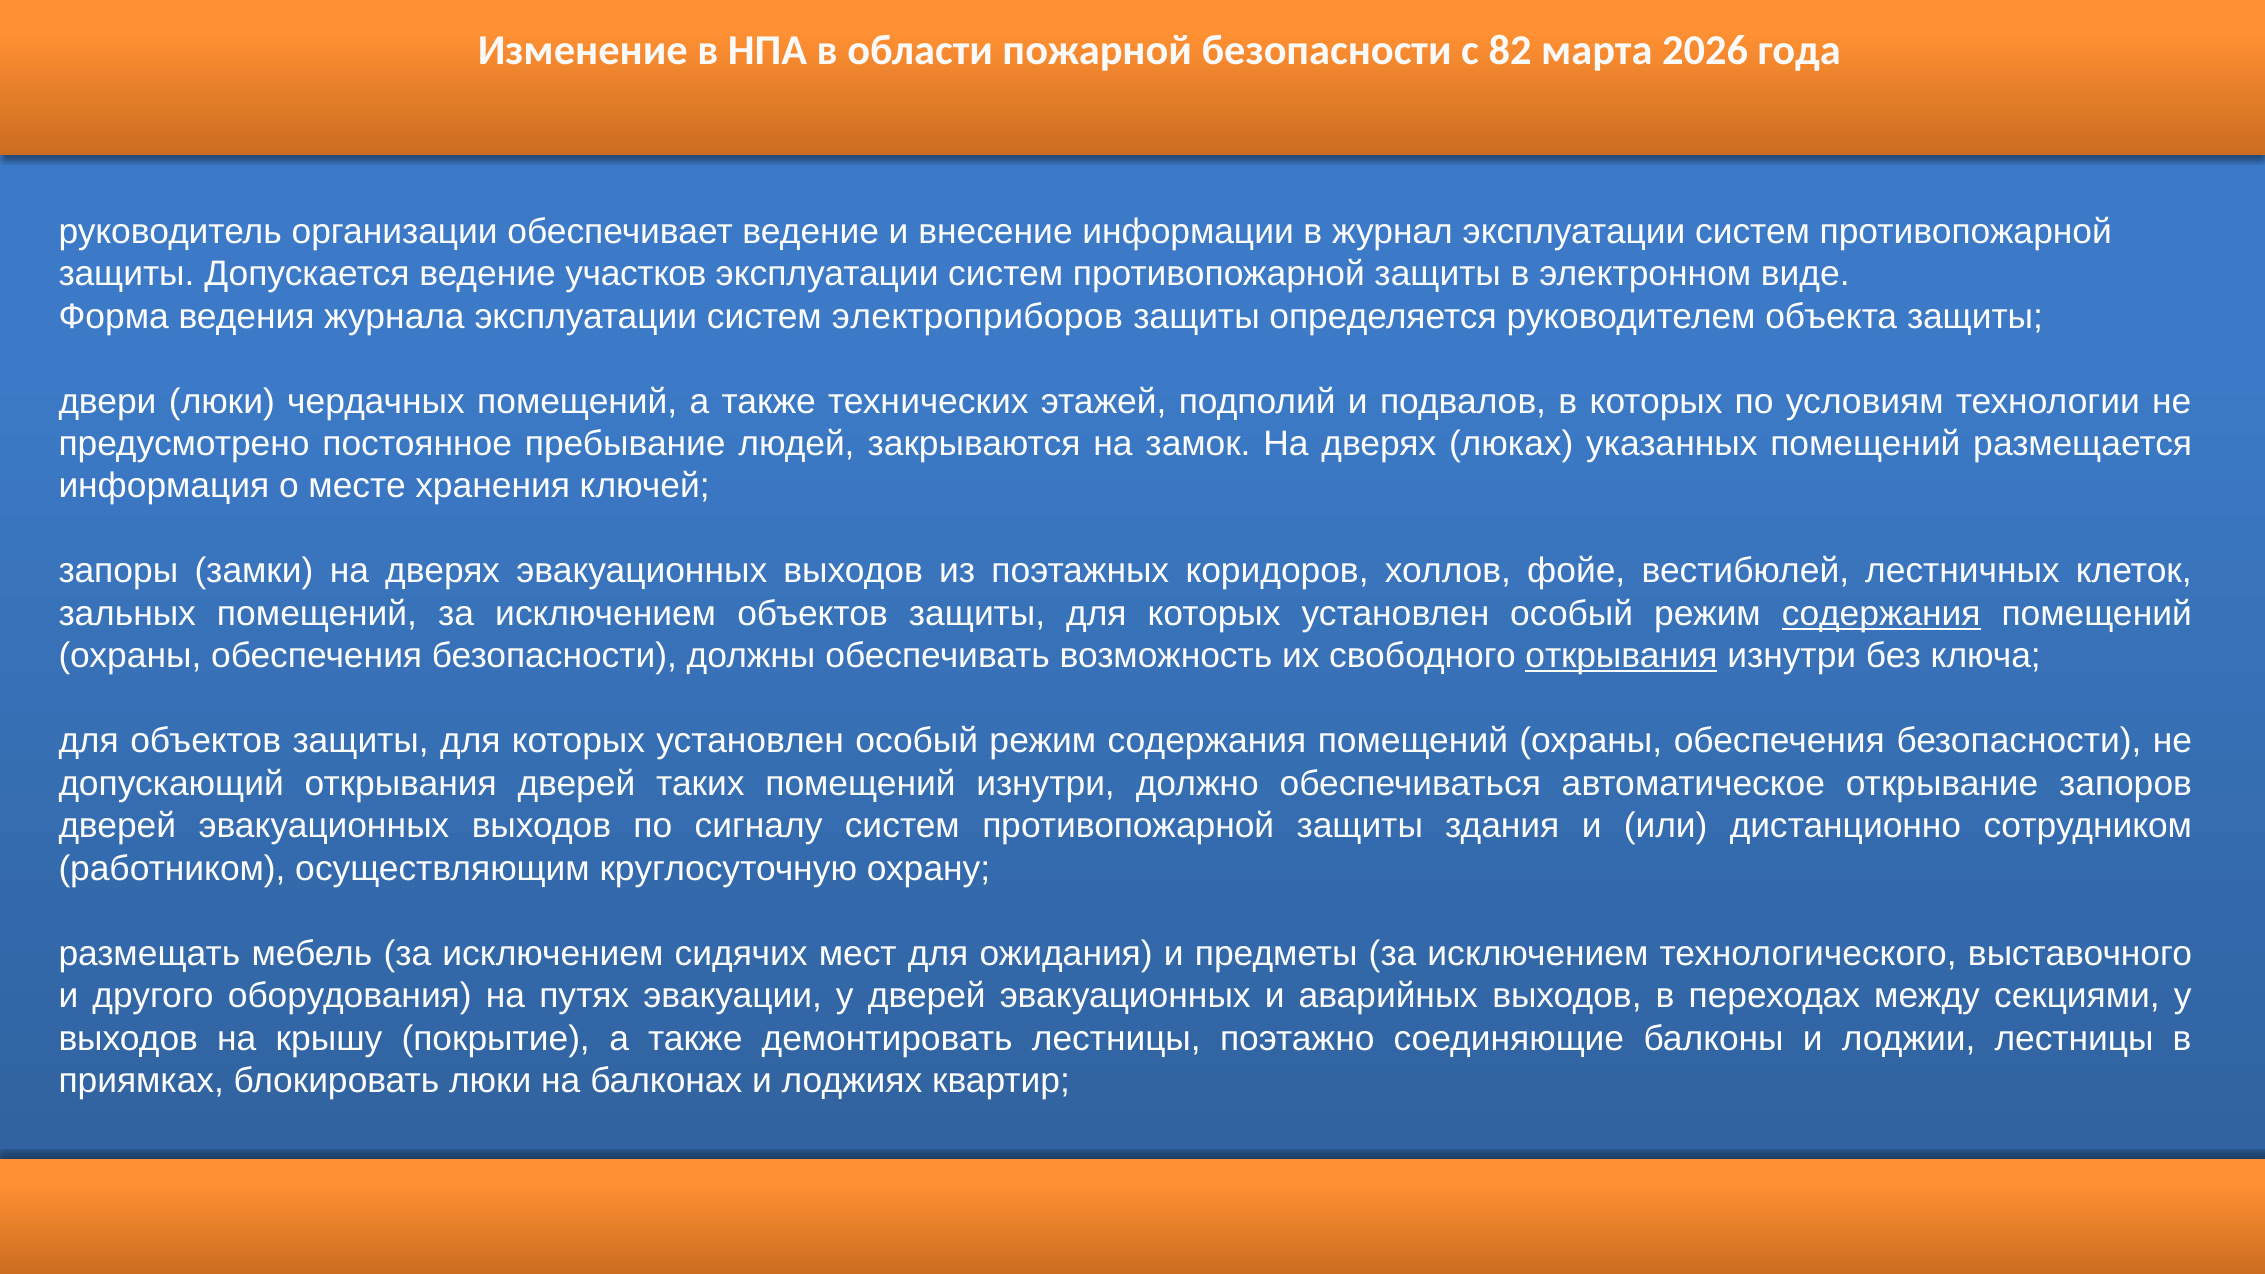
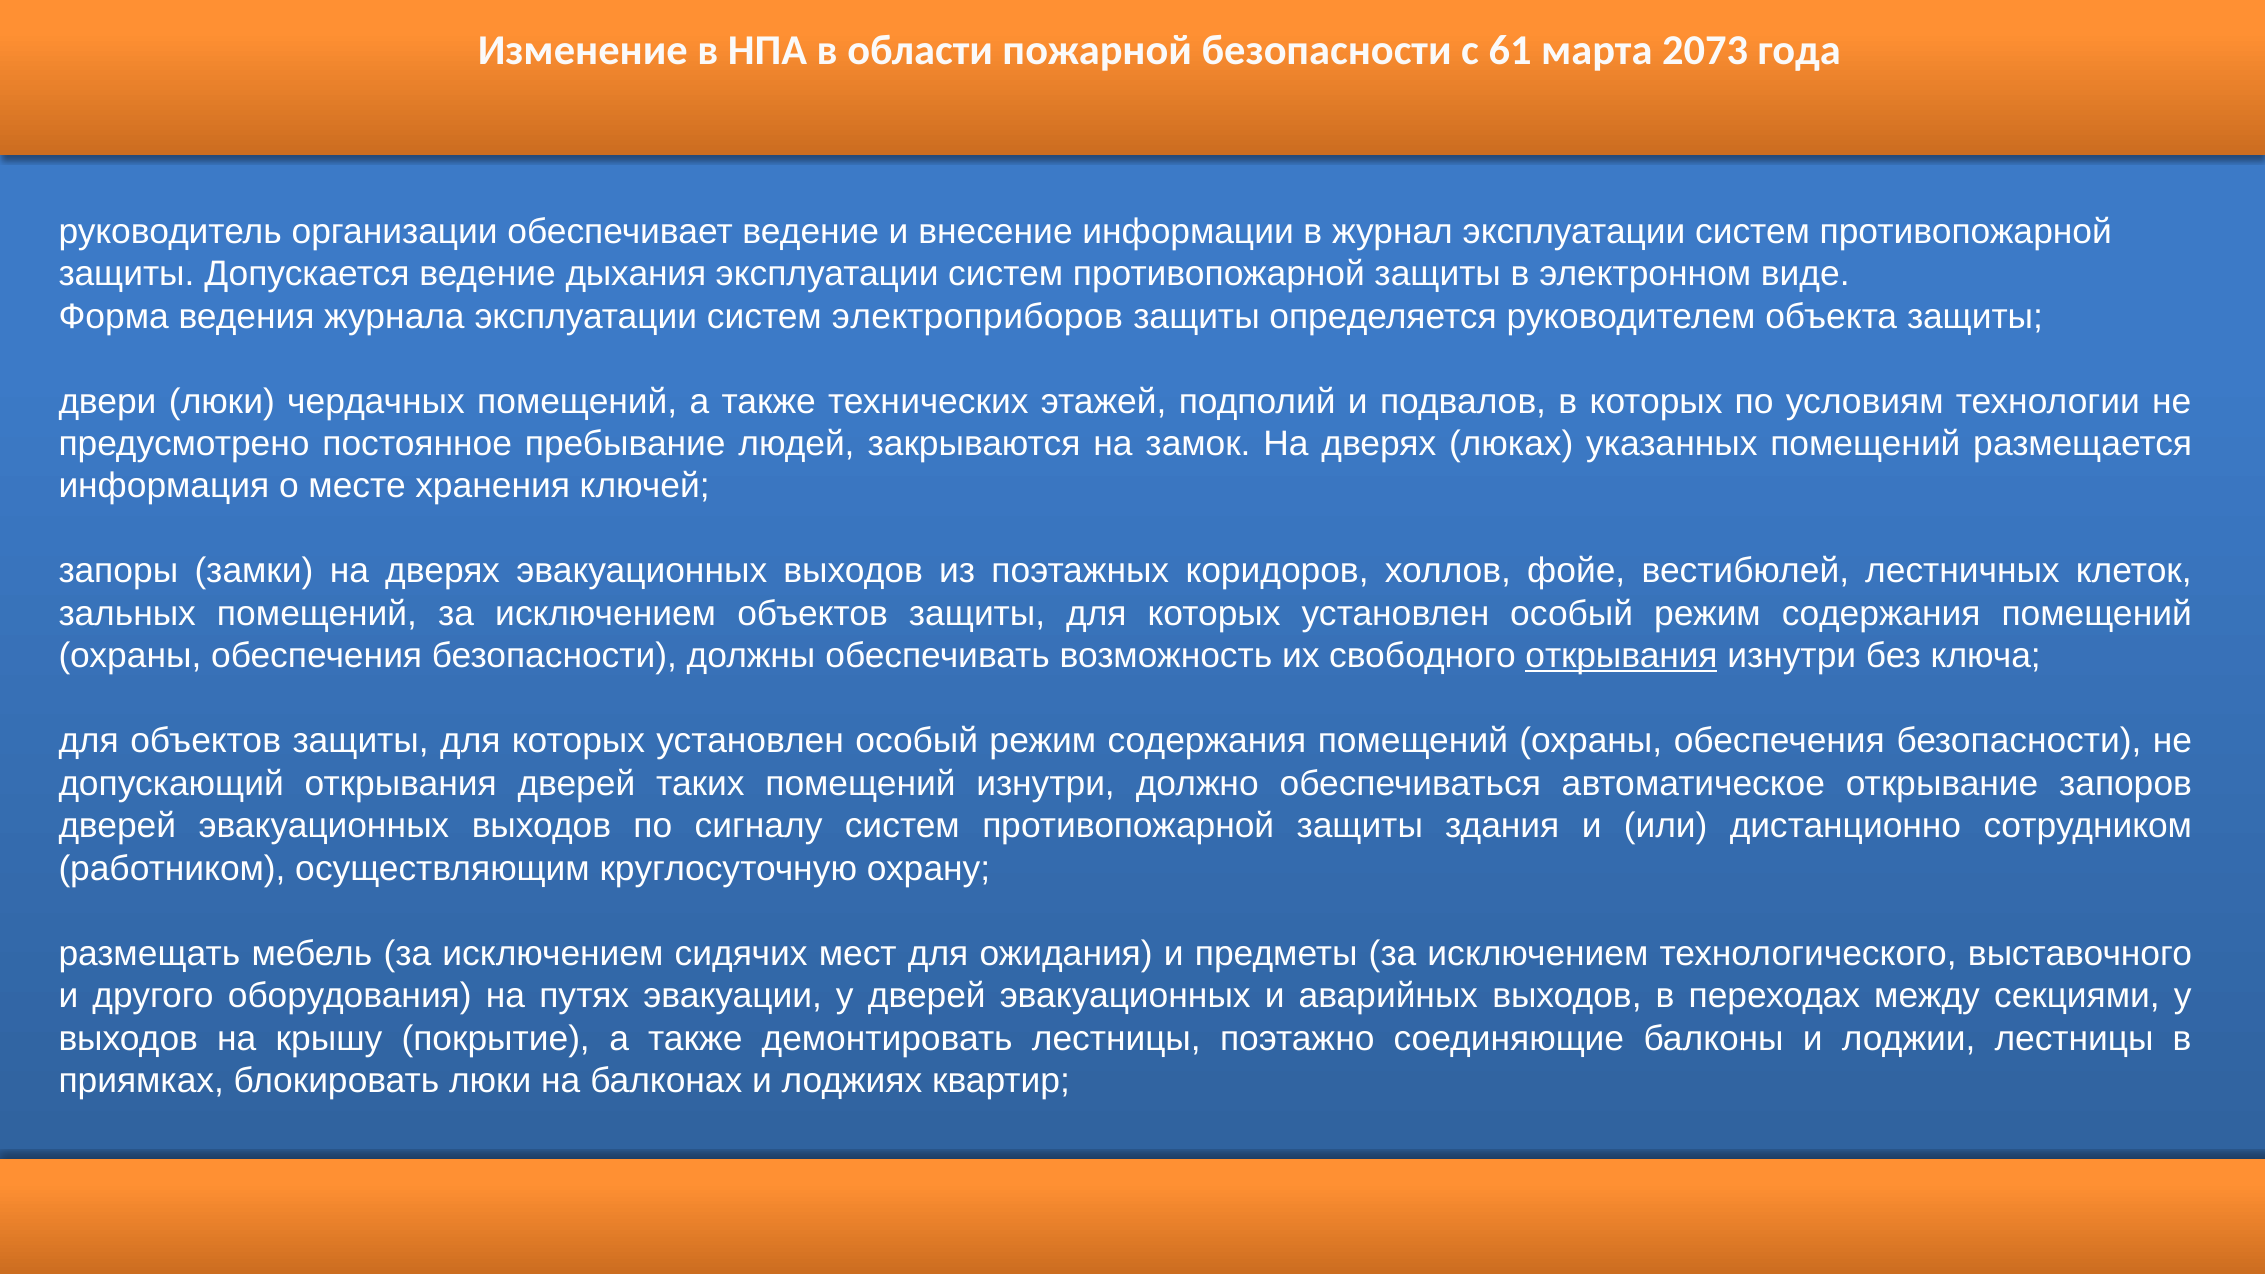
82: 82 -> 61
2026: 2026 -> 2073
участков: участков -> дыхания
содержания at (1881, 614) underline: present -> none
